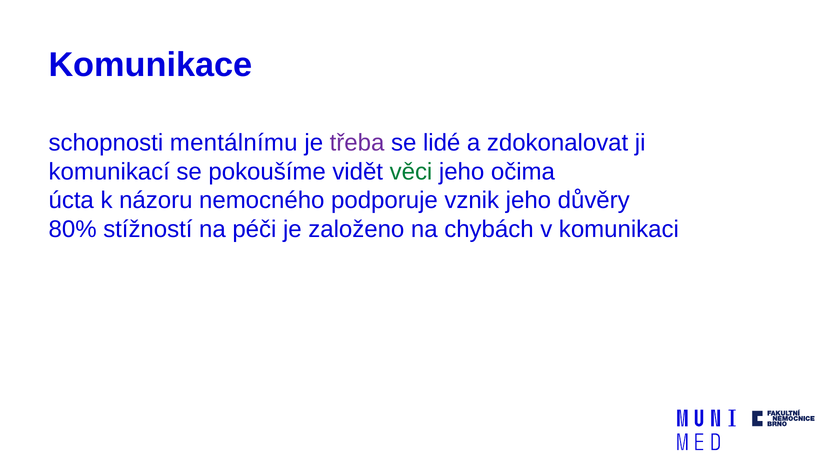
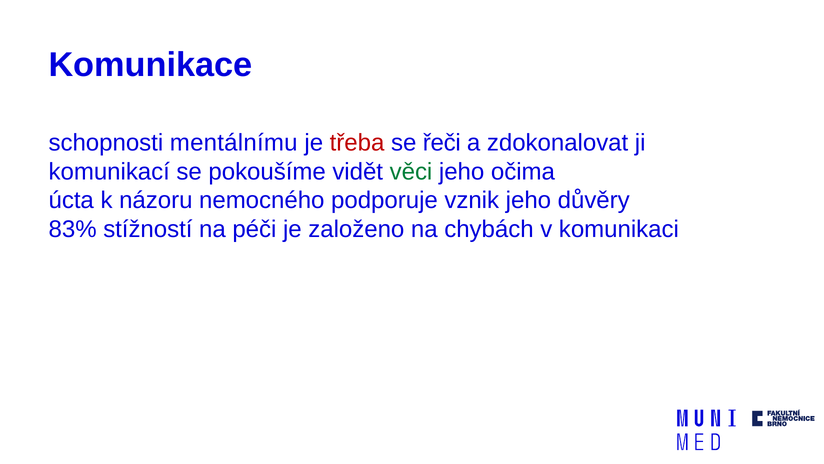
třeba colour: purple -> red
lidé: lidé -> řeči
80%: 80% -> 83%
